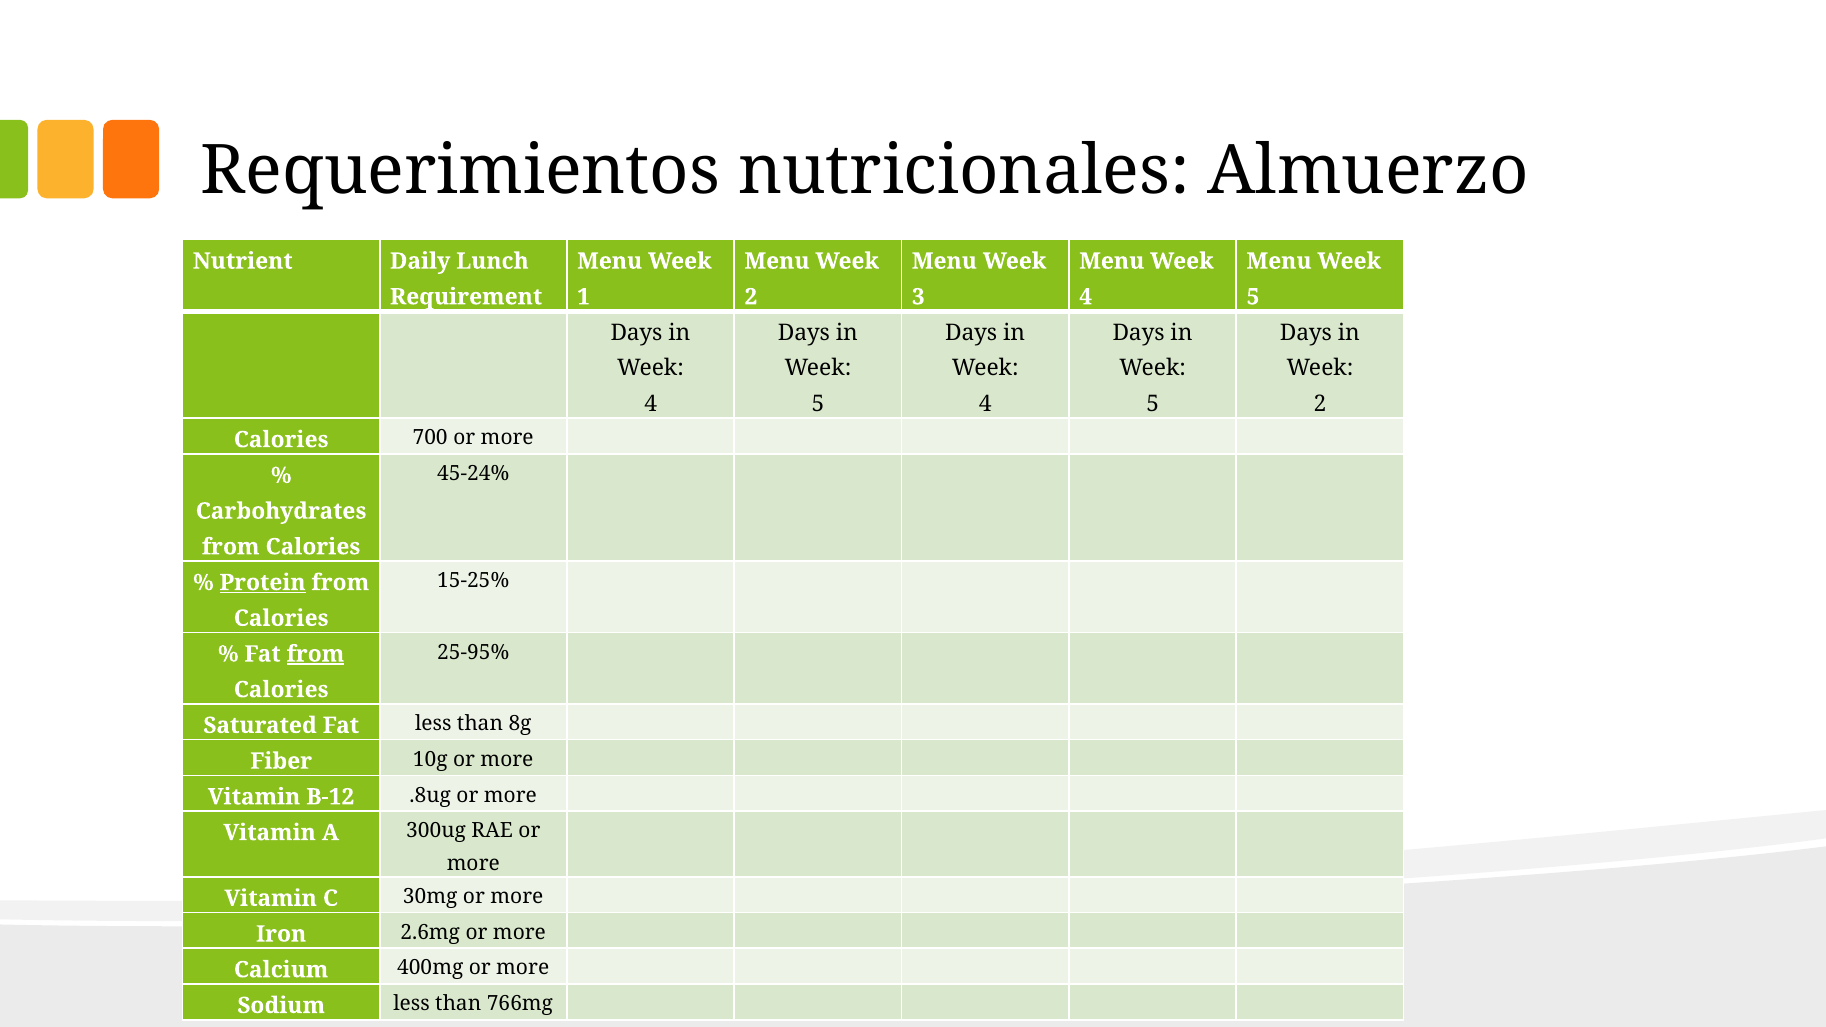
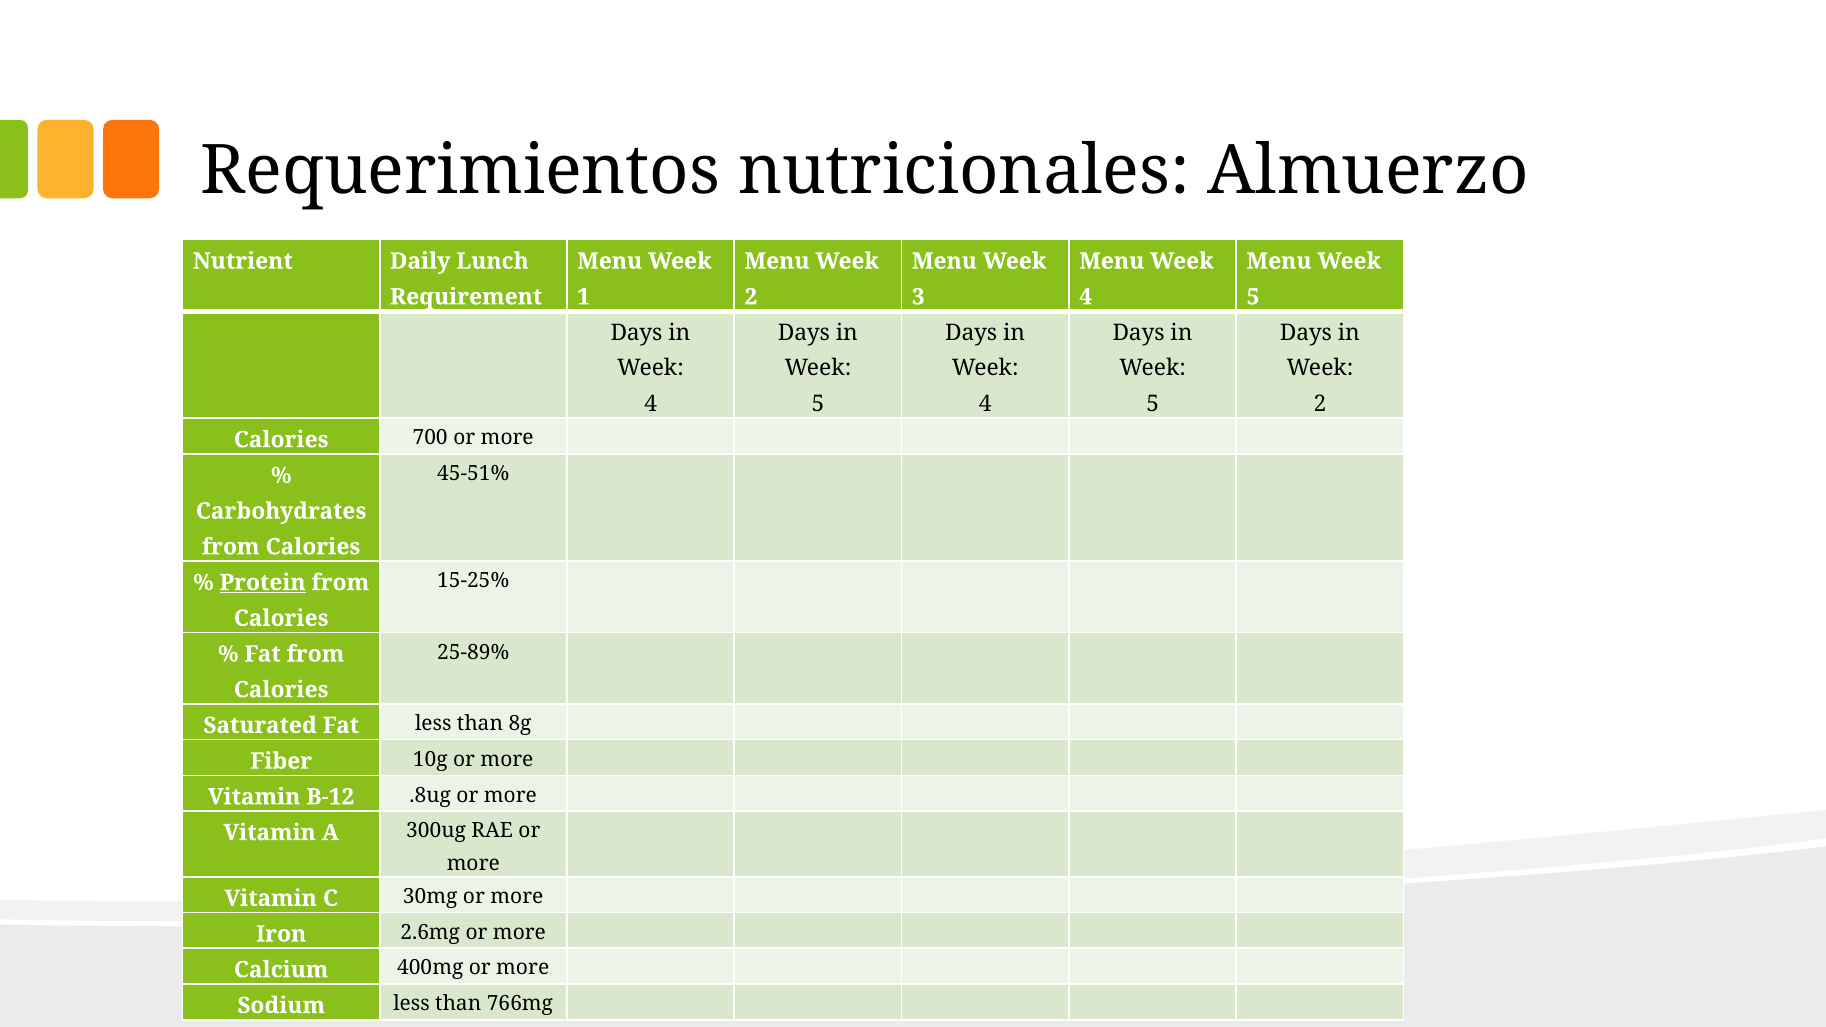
45-24%: 45-24% -> 45-51%
25-95%: 25-95% -> 25-89%
from at (315, 654) underline: present -> none
